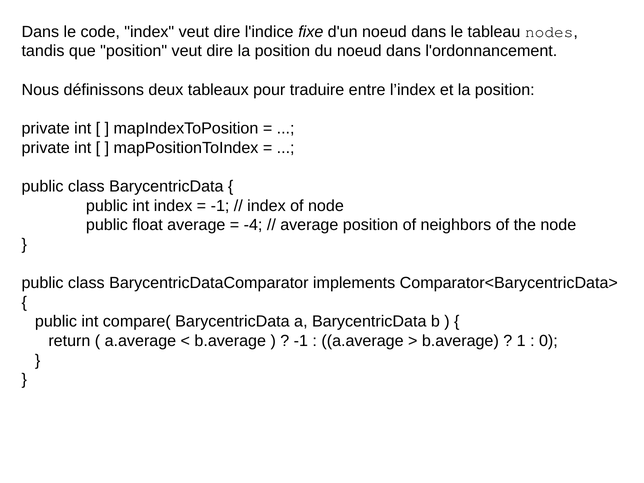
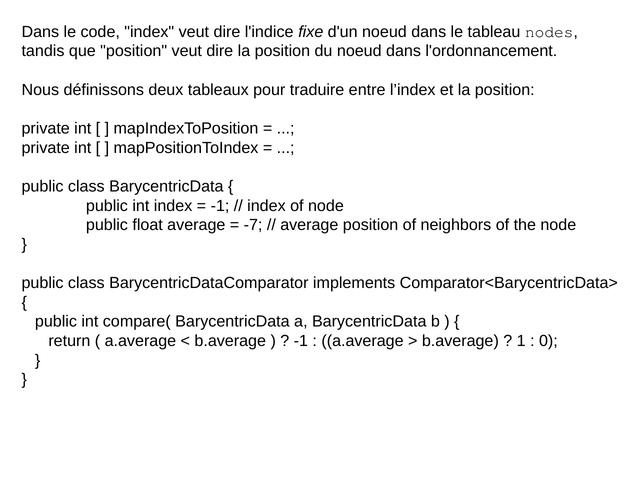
-4: -4 -> -7
